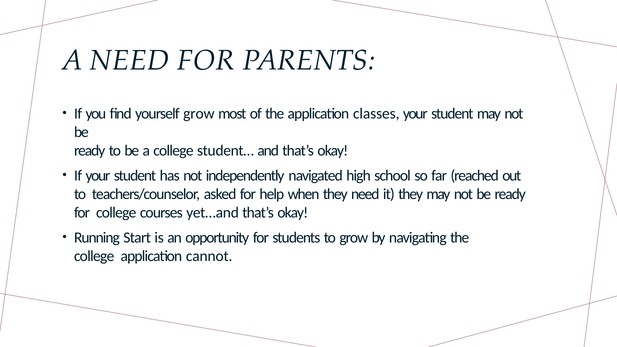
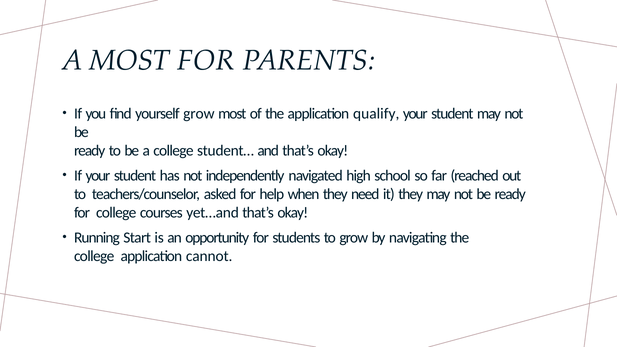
A NEED: NEED -> MOST
classes: classes -> qualify
